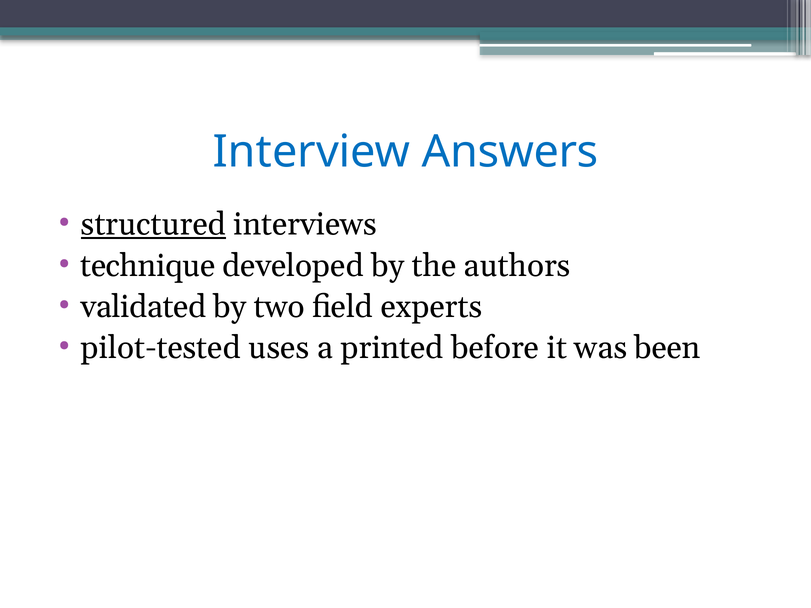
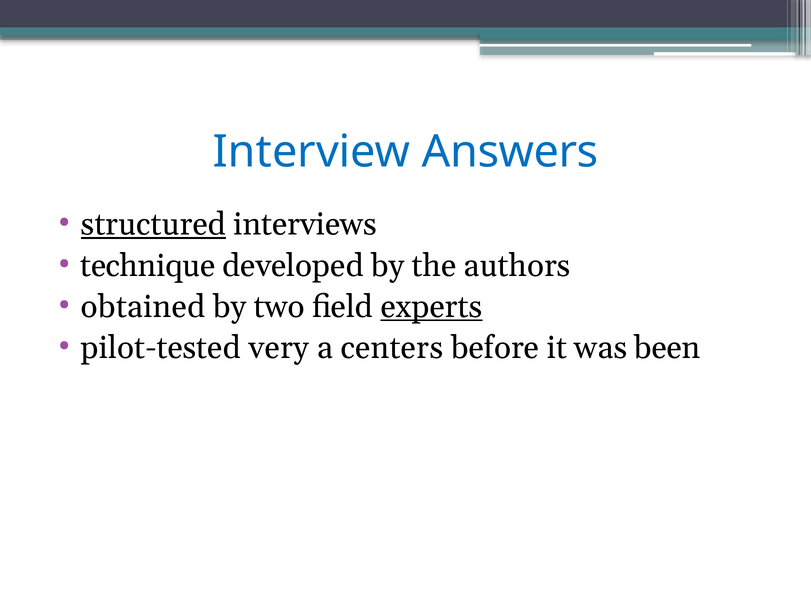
validated: validated -> obtained
experts underline: none -> present
uses: uses -> very
printed: printed -> centers
